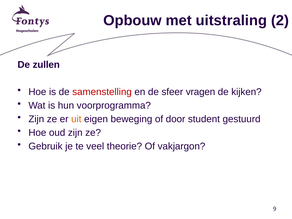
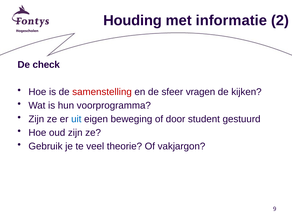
Opbouw: Opbouw -> Houding
uitstraling: uitstraling -> informatie
zullen: zullen -> check
uit colour: orange -> blue
